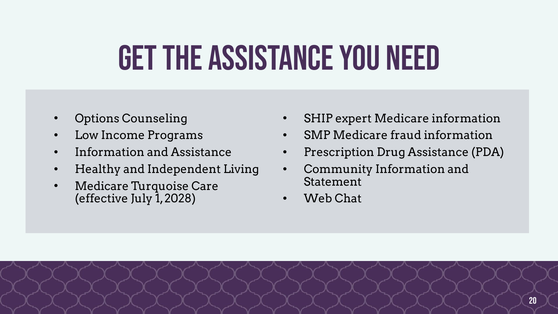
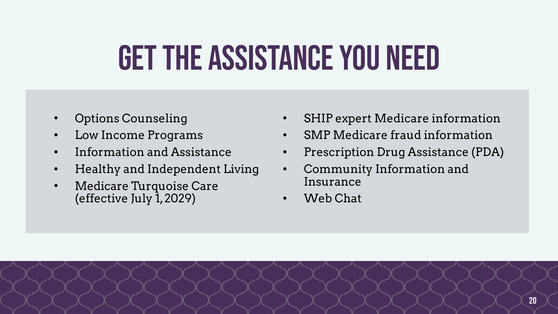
Statement: Statement -> Insurance
2028: 2028 -> 2029
